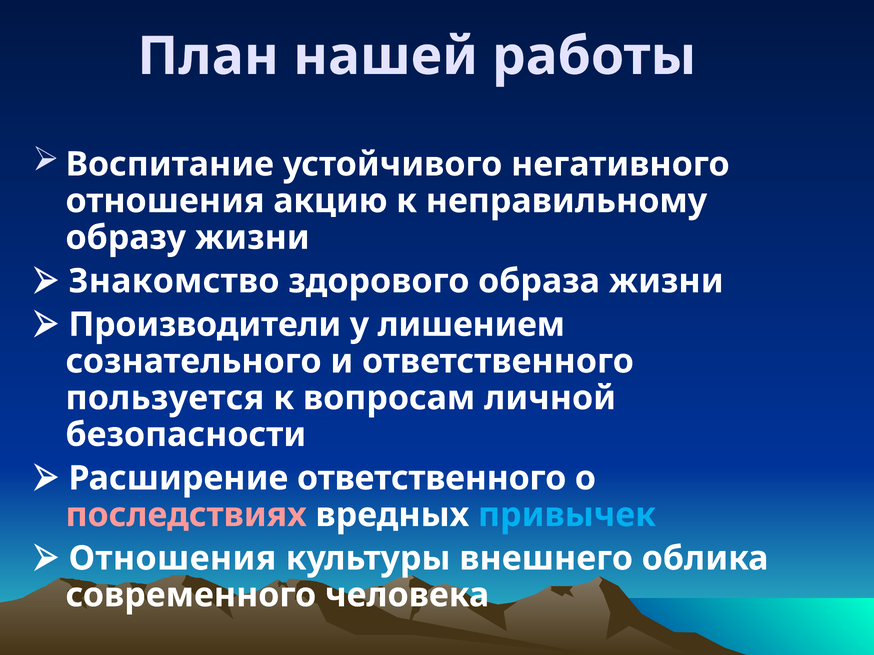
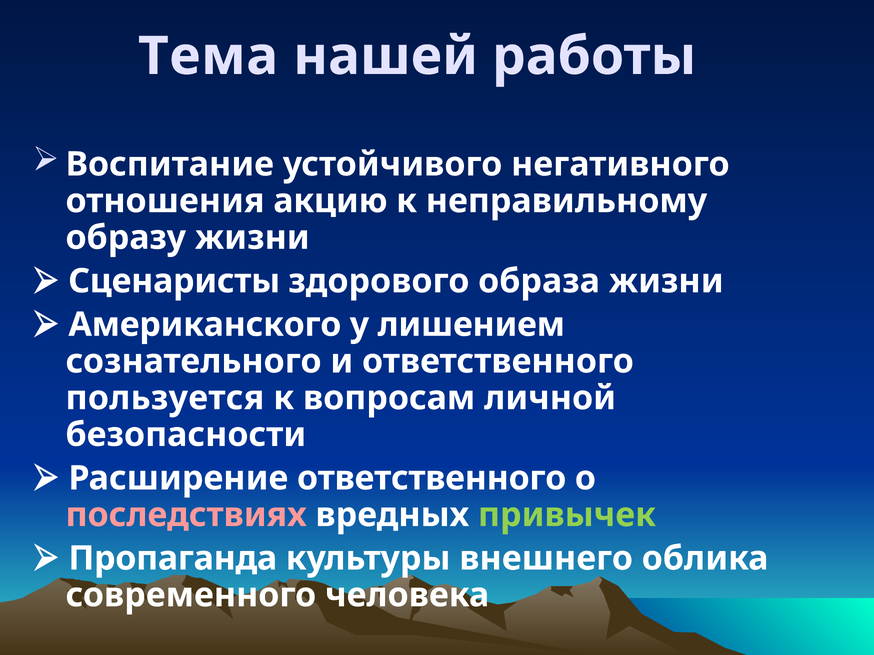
План: План -> Тема
Знакомство: Знакомство -> Сценаристы
Производители: Производители -> Американского
привычек colour: light blue -> light green
Отношения at (172, 559): Отношения -> Пропаганда
